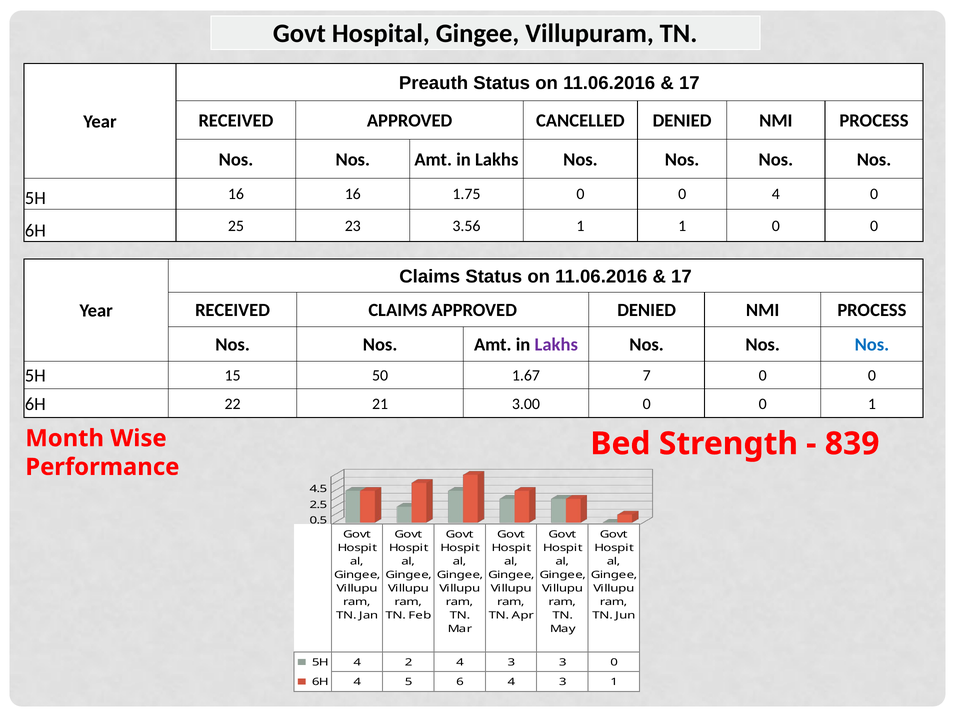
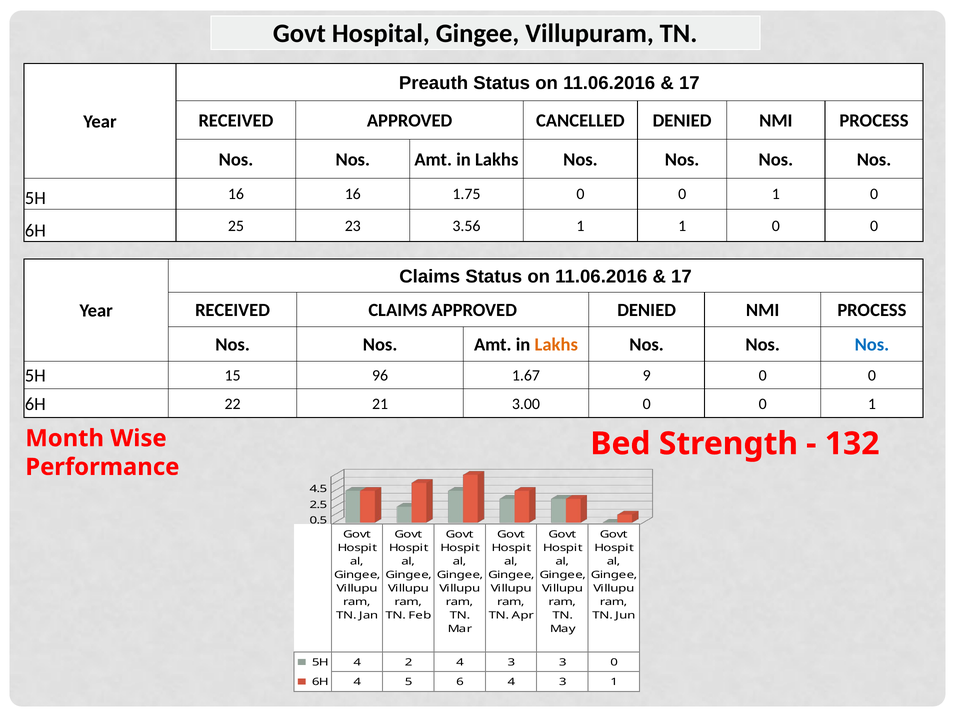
1.75 0 0 4: 4 -> 1
Lakhs at (556, 345) colour: purple -> orange
50: 50 -> 96
7: 7 -> 9
839: 839 -> 132
